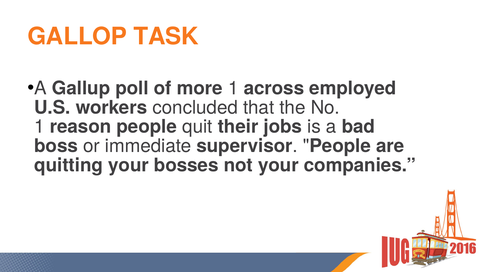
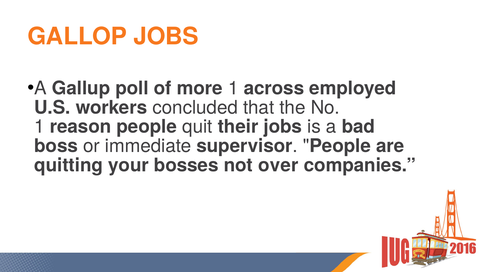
GALLOP TASK: TASK -> JOBS
not your: your -> over
